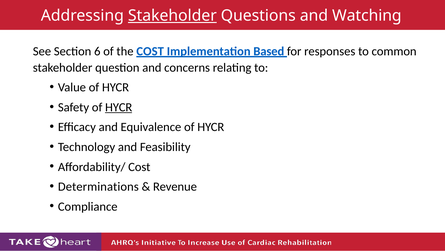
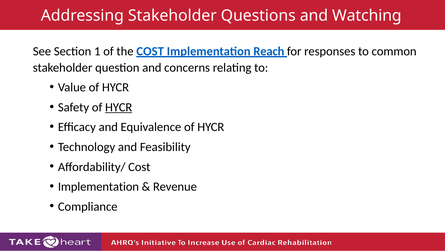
Stakeholder at (172, 16) underline: present -> none
6: 6 -> 1
Based: Based -> Reach
Determinations at (98, 186): Determinations -> Implementation
